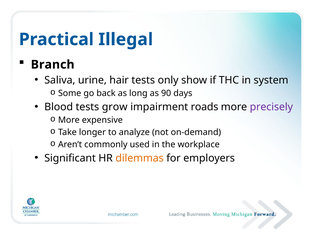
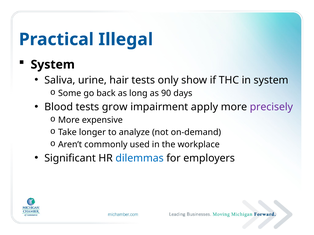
Branch at (53, 65): Branch -> System
roads: roads -> apply
dilemmas colour: orange -> blue
